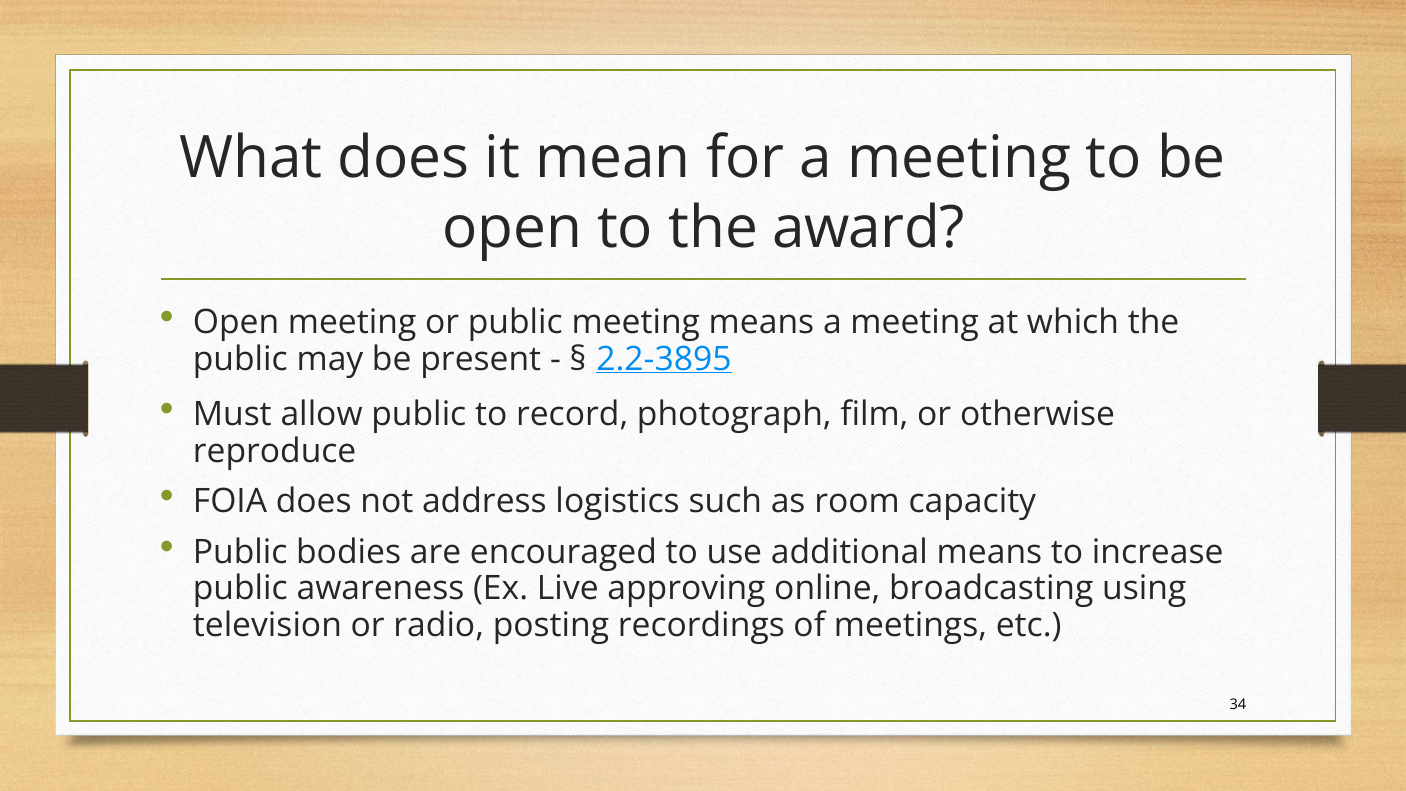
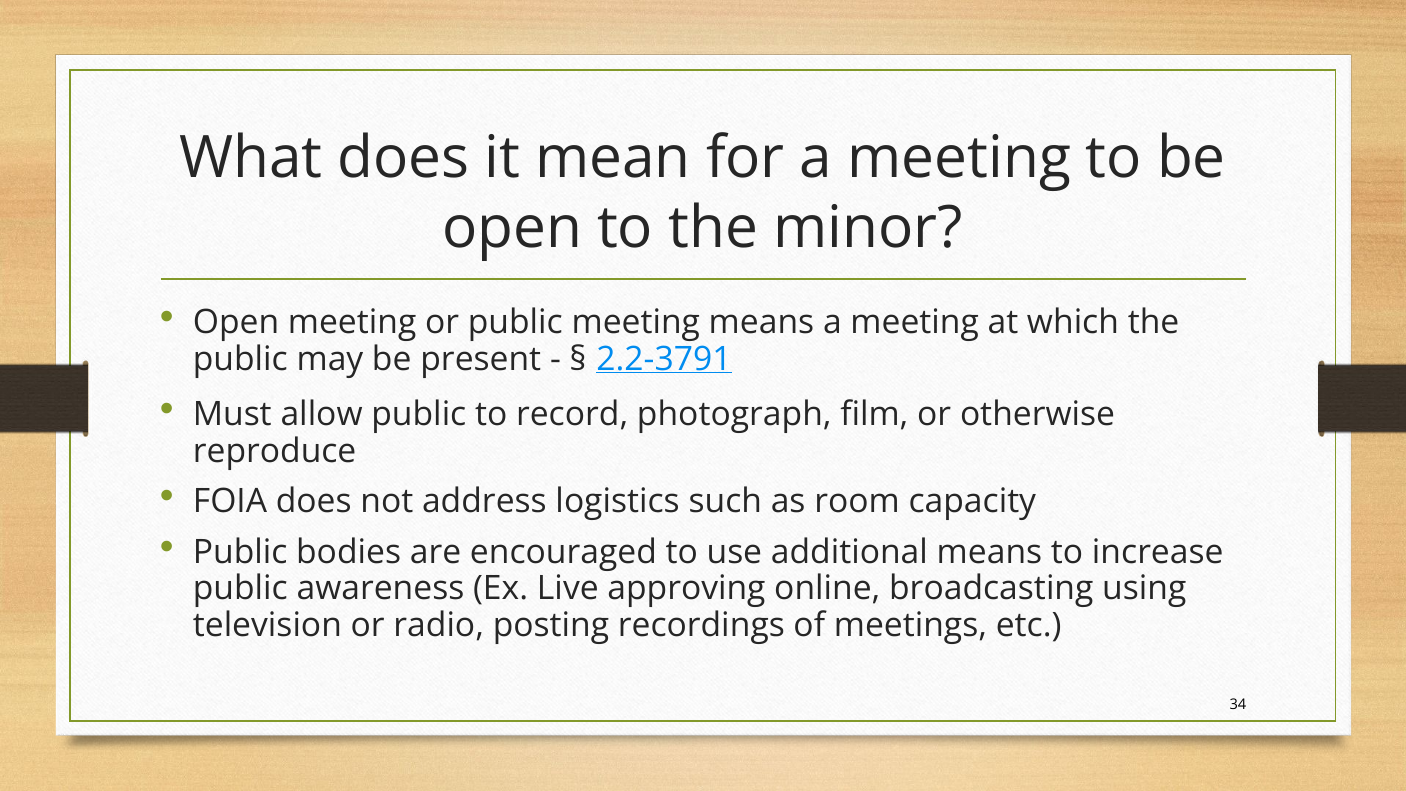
award: award -> minor
2.2-3895: 2.2-3895 -> 2.2-3791
